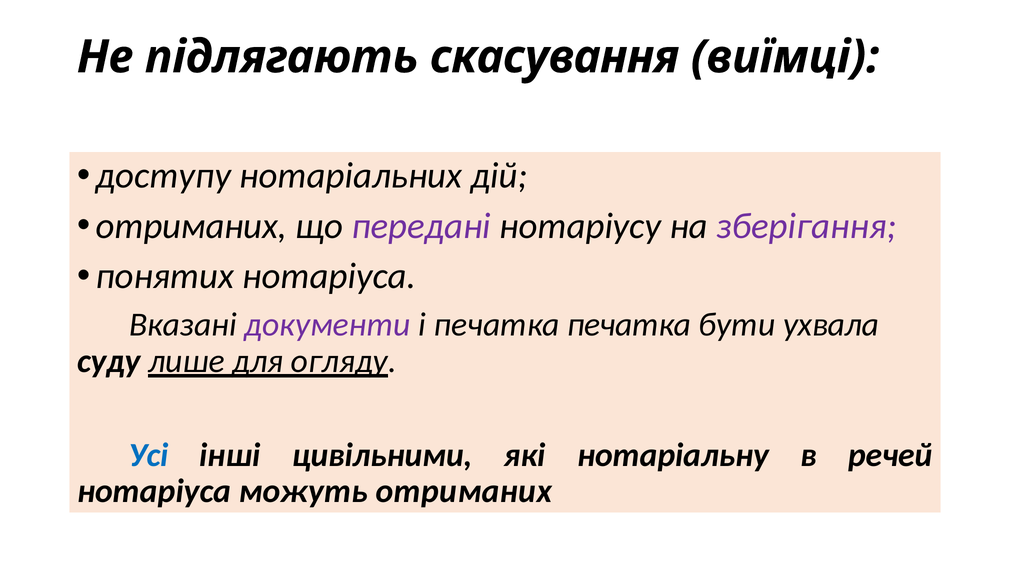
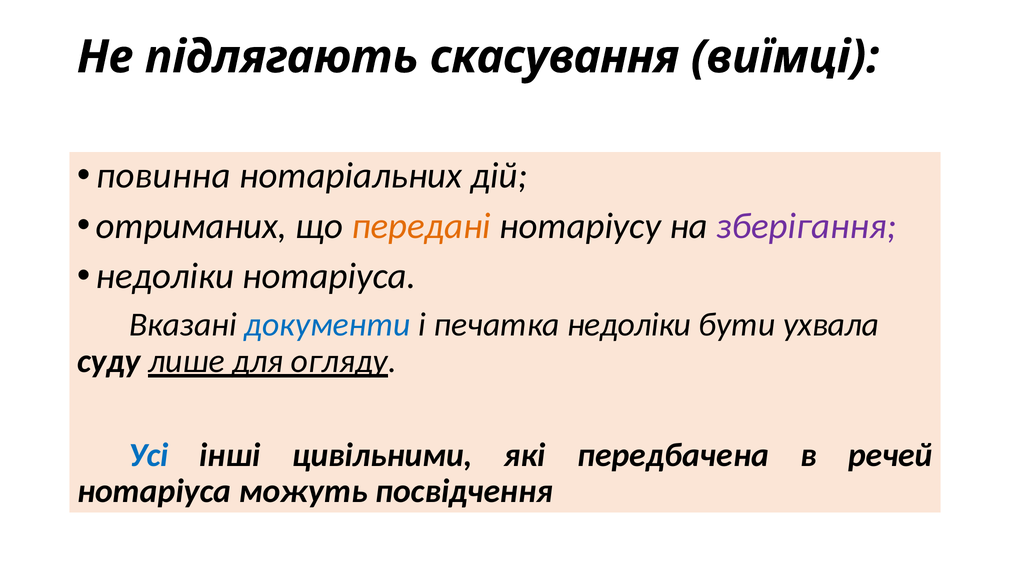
доступу: доступу -> повинна
передані colour: purple -> orange
понятих at (165, 276): понятих -> недоліки
документи colour: purple -> blue
печатка печатка: печатка -> недоліки
нотаріальну: нотаріальну -> передбачена
можуть отриманих: отриманих -> посвідчення
